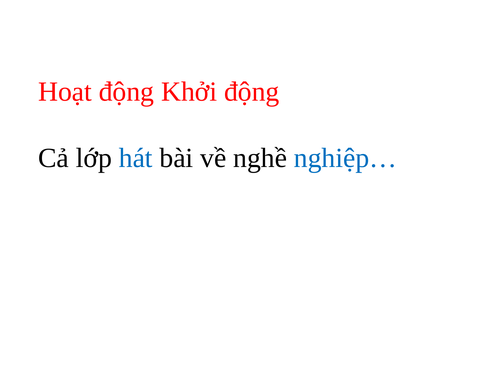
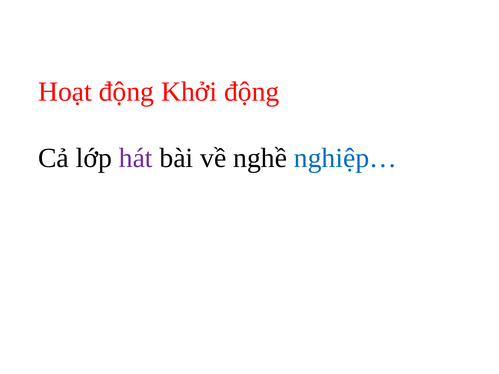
hát colour: blue -> purple
